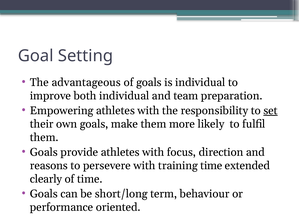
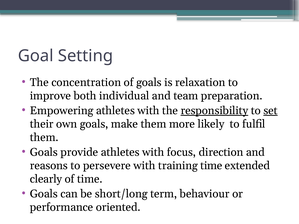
advantageous: advantageous -> concentration
is individual: individual -> relaxation
responsibility underline: none -> present
